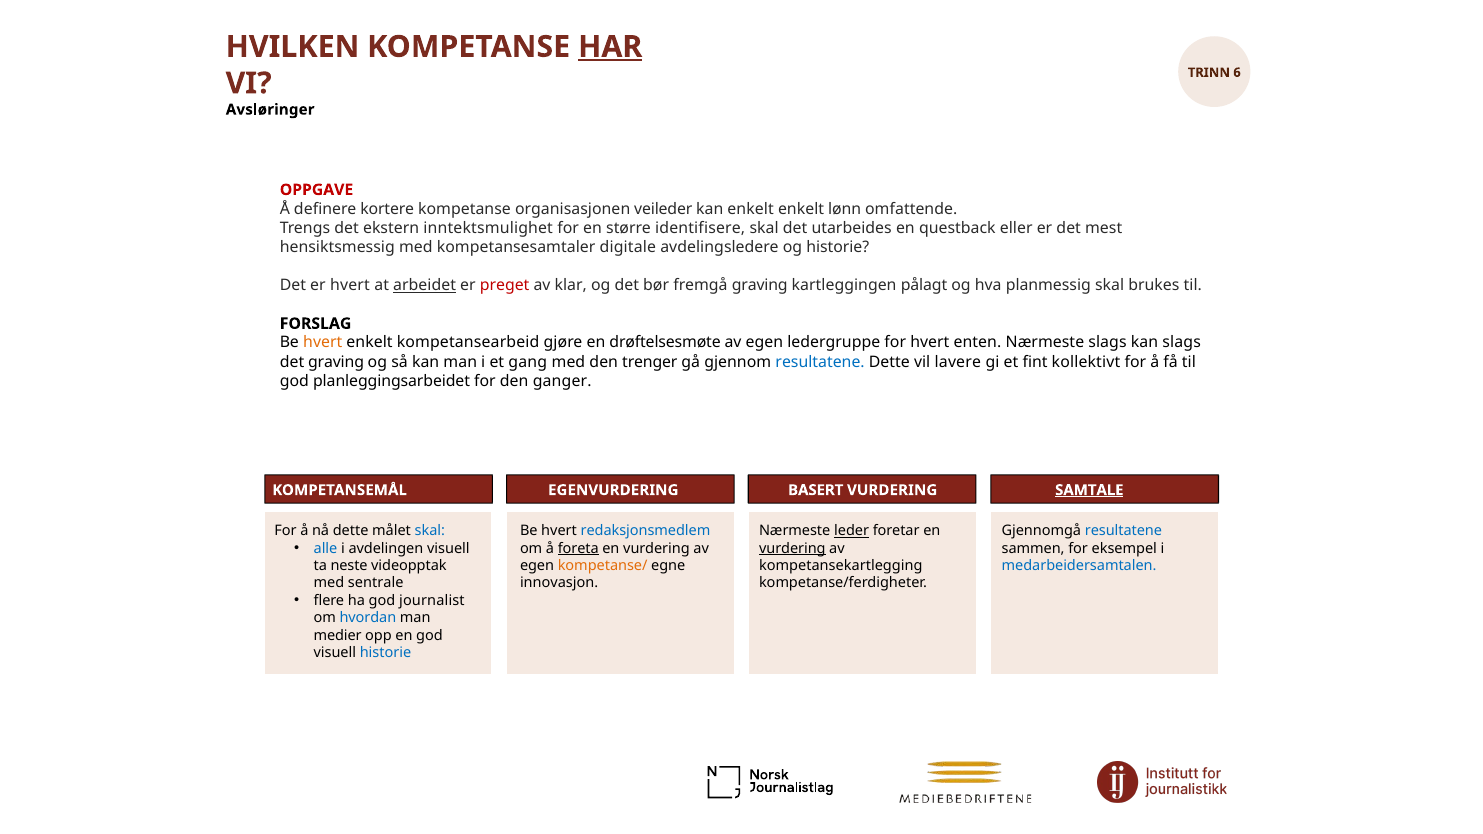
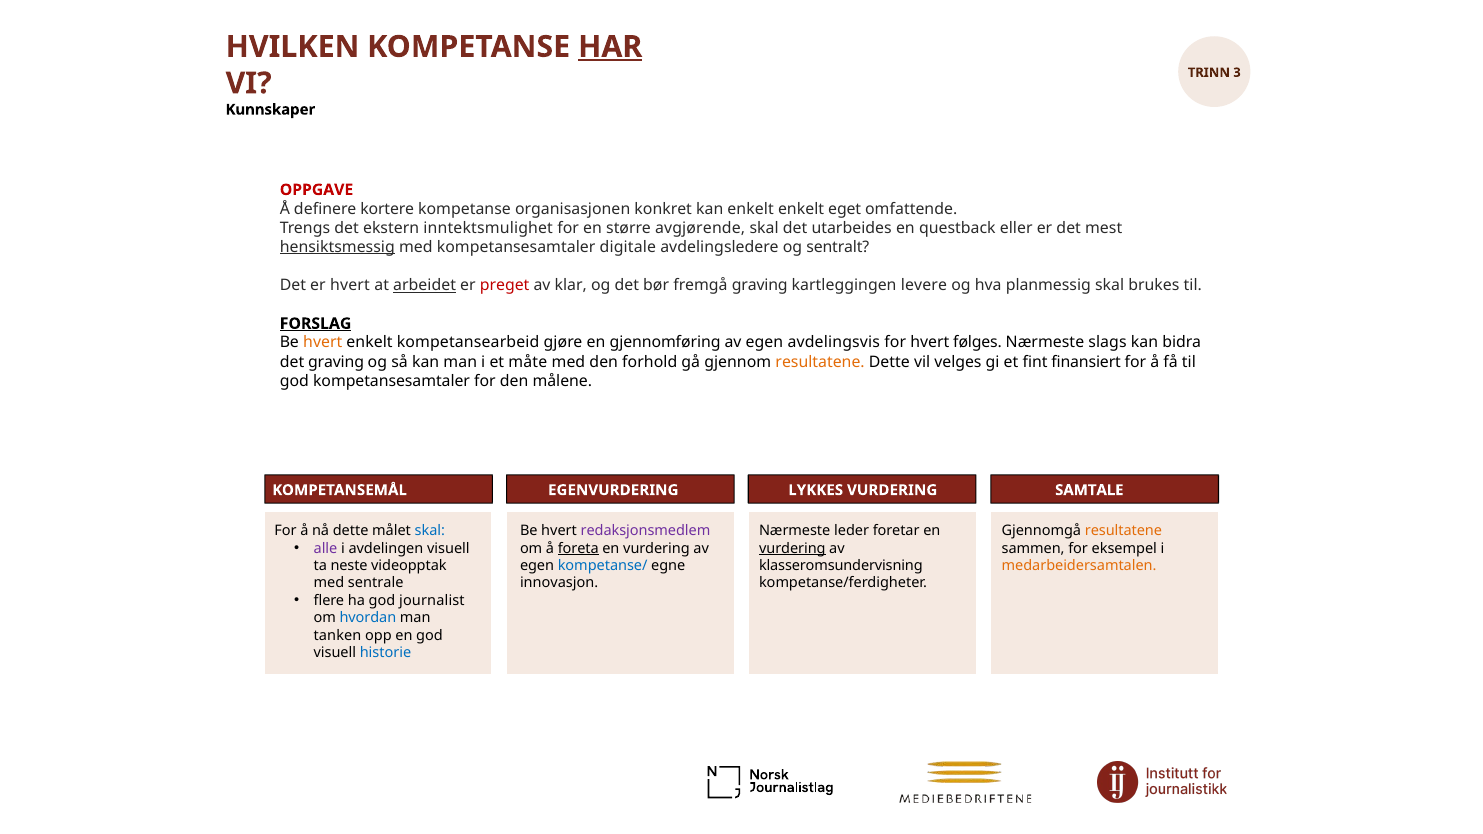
6: 6 -> 3
Avsløringer: Avsløringer -> Kunnskaper
veileder: veileder -> konkret
lønn: lønn -> eget
identifisere: identifisere -> avgjørende
hensiktsmessig underline: none -> present
og historie: historie -> sentralt
pålagt: pålagt -> levere
FORSLAG underline: none -> present
drøftelsesmøte: drøftelsesmøte -> gjennomføring
ledergruppe: ledergruppe -> avdelingsvis
enten: enten -> følges
kan slags: slags -> bidra
gang: gang -> måte
trenger: trenger -> forhold
resultatene at (820, 362) colour: blue -> orange
lavere: lavere -> velges
kollektivt: kollektivt -> finansiert
god planleggingsarbeidet: planleggingsarbeidet -> kompetansesamtaler
ganger: ganger -> målene
BASERT: BASERT -> LYKKES
SAMTALE underline: present -> none
redaksjonsmedlem colour: blue -> purple
leder underline: present -> none
resultatene at (1123, 531) colour: blue -> orange
alle colour: blue -> purple
kompetanse/ colour: orange -> blue
kompetansekartlegging: kompetansekartlegging -> klasseromsundervisning
medarbeidersamtalen colour: blue -> orange
medier: medier -> tanken
